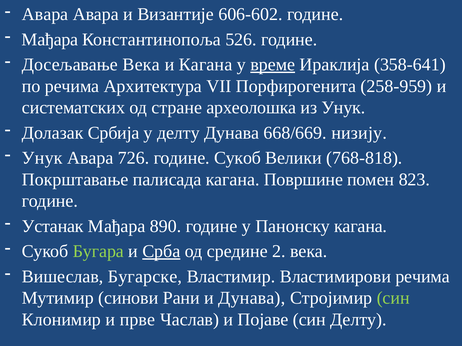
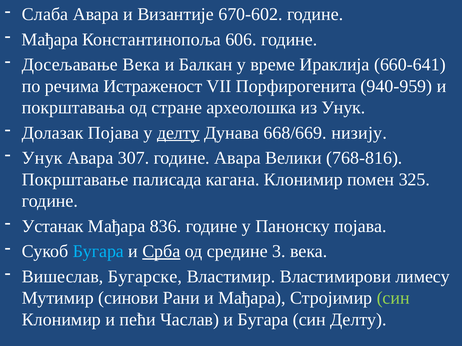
Авара at (45, 14): Авара -> Слаба
606-602: 606-602 -> 670-602
526: 526 -> 606
и Кагана: Кагана -> Балкан
време underline: present -> none
358-641: 358-641 -> 660-641
Архитектура: Архитектура -> Истраженост
258-959: 258-959 -> 940-959
систематских: систематских -> покрштавања
Долазак Србија: Србија -> Појава
делту at (178, 133) underline: none -> present
726: 726 -> 307
године Сукоб: Сукоб -> Авара
768-818: 768-818 -> 768-816
кагана Површине: Површине -> Клонимир
823: 823 -> 325
890: 890 -> 836
Панонску кагана: кагана -> појава
Бугара at (98, 252) colour: light green -> light blue
2: 2 -> 3
Властимирови речима: речима -> лимесу
и Дунава: Дунава -> Мађара
прве: прве -> пећи
и Појаве: Појаве -> Бугара
